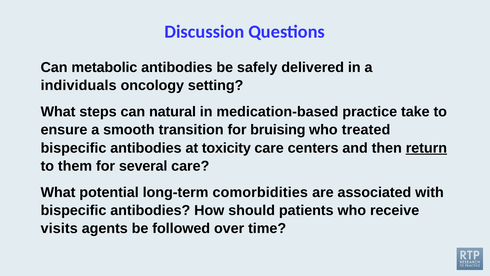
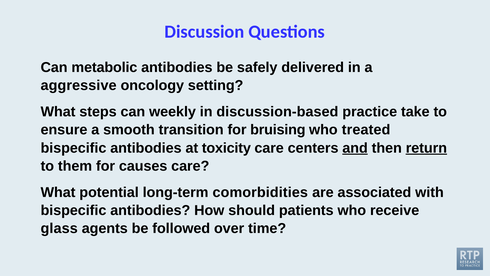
individuals: individuals -> aggressive
natural: natural -> weekly
medication-based: medication-based -> discussion-based
and underline: none -> present
several: several -> causes
visits: visits -> glass
